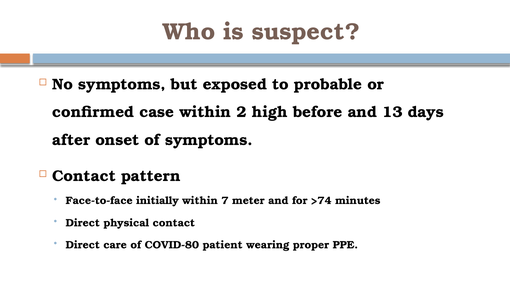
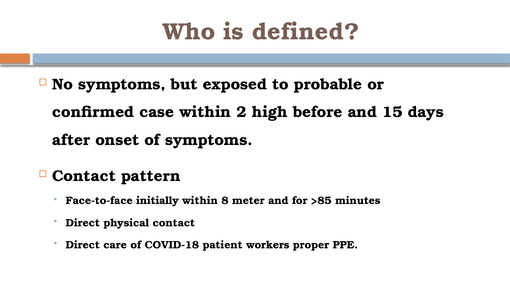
suspect: suspect -> defined
13: 13 -> 15
7: 7 -> 8
>74: >74 -> >85
COVID-80: COVID-80 -> COVID-18
wearing: wearing -> workers
